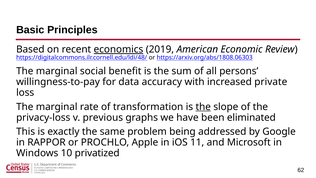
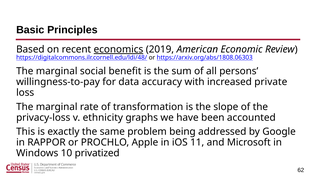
the at (203, 107) underline: present -> none
previous: previous -> ethnicity
eliminated: eliminated -> accounted
